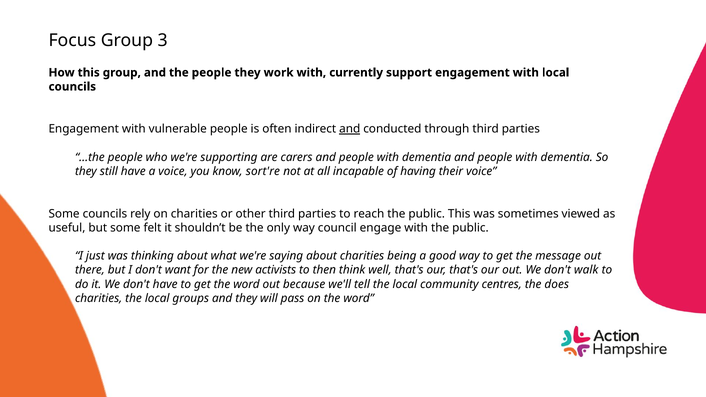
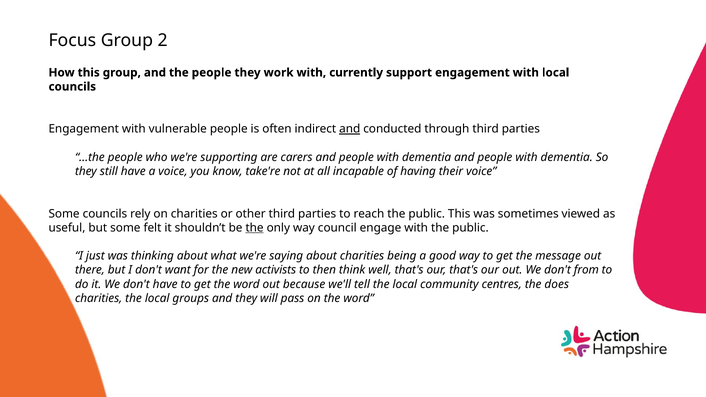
3: 3 -> 2
sort're: sort're -> take're
the at (255, 228) underline: none -> present
walk: walk -> from
